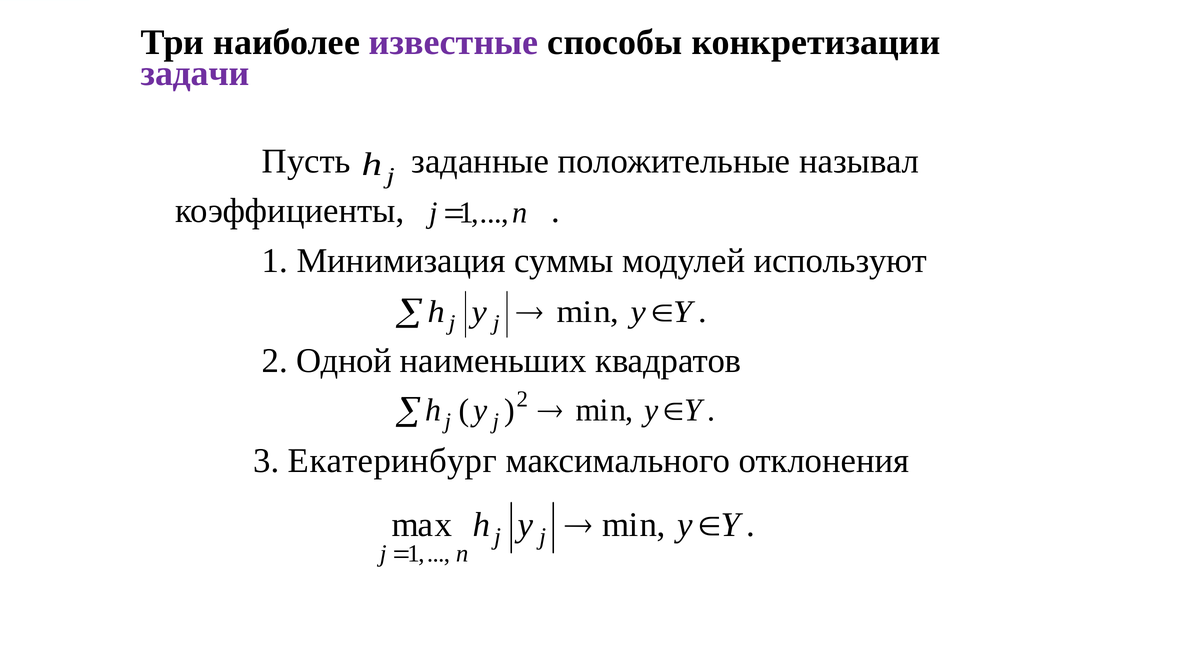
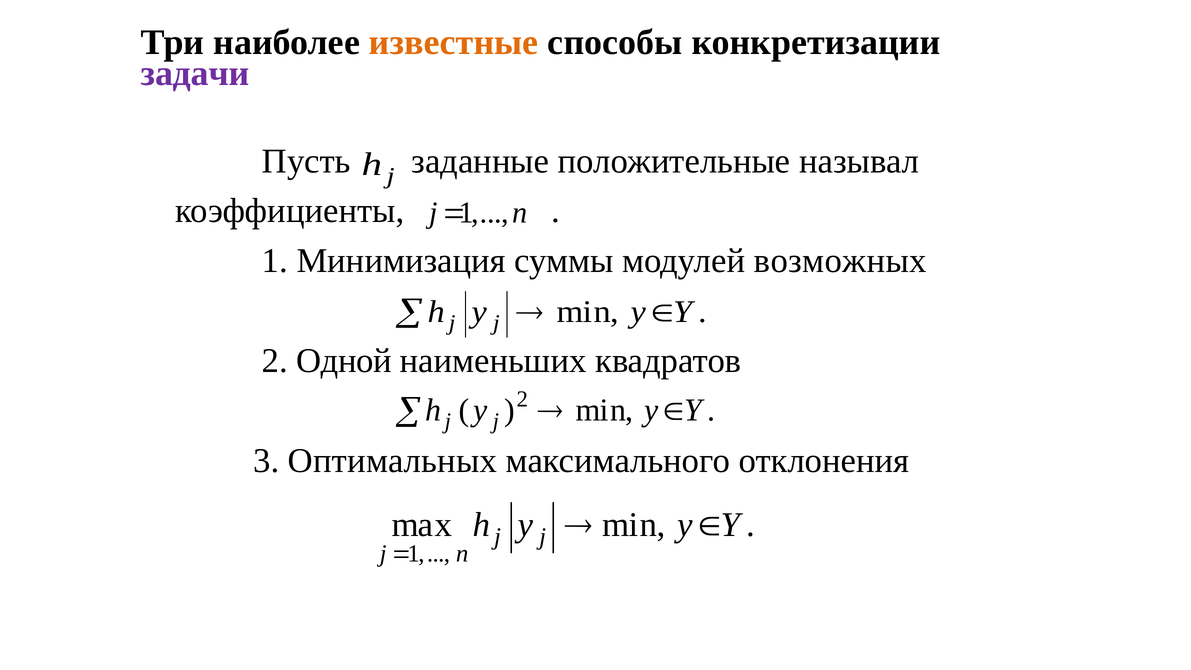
известные colour: purple -> orange
используют: используют -> возможных
Екатеринбург: Екатеринбург -> Оптимальных
